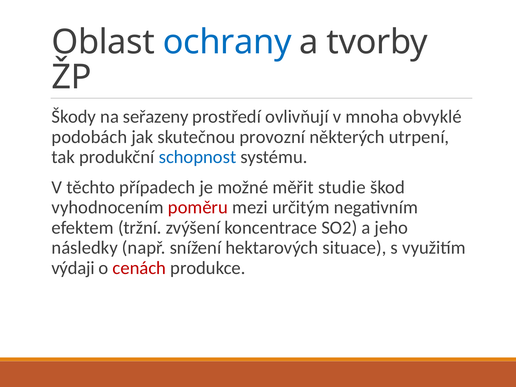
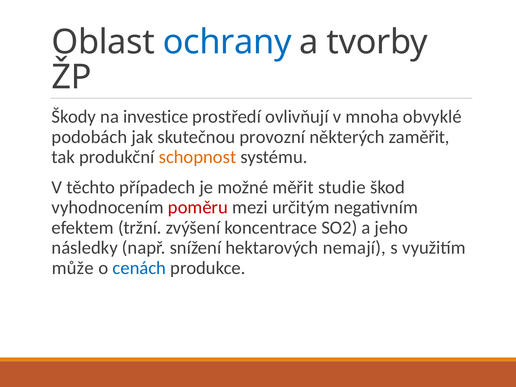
seřazeny: seřazeny -> investice
utrpení: utrpení -> zaměřit
schopnost colour: blue -> orange
situace: situace -> nemají
výdaji: výdaji -> může
cenách colour: red -> blue
